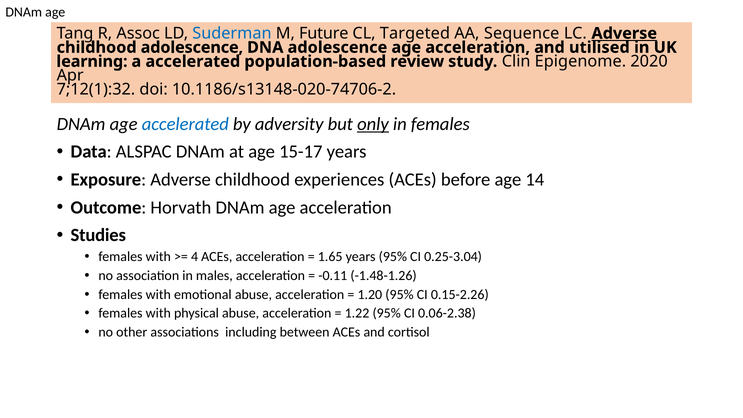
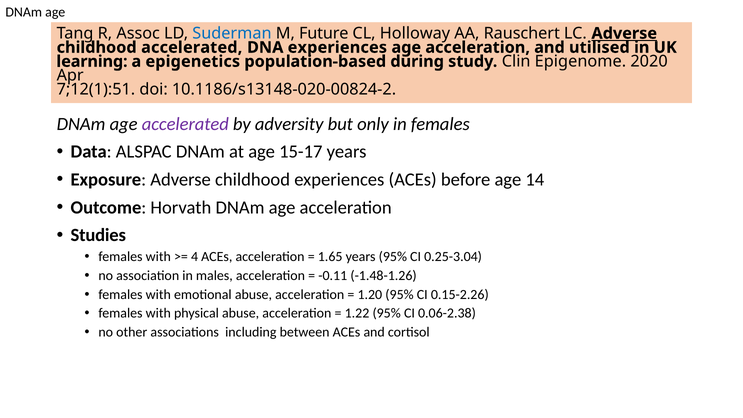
Targeted: Targeted -> Holloway
Sequence: Sequence -> Rauschert
childhood adolescence: adolescence -> accelerated
DNA adolescence: adolescence -> experiences
a accelerated: accelerated -> epigenetics
review: review -> during
7;12(1):32: 7;12(1):32 -> 7;12(1):51
10.1186/s13148-020-74706-2: 10.1186/s13148-020-74706-2 -> 10.1186/s13148-020-00824-2
accelerated at (185, 124) colour: blue -> purple
only underline: present -> none
